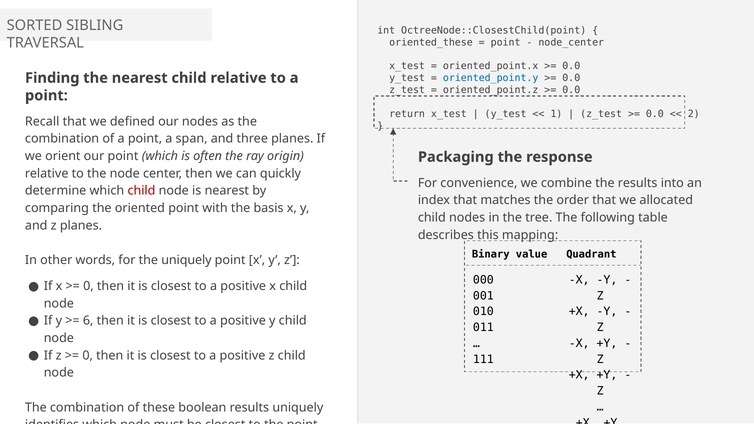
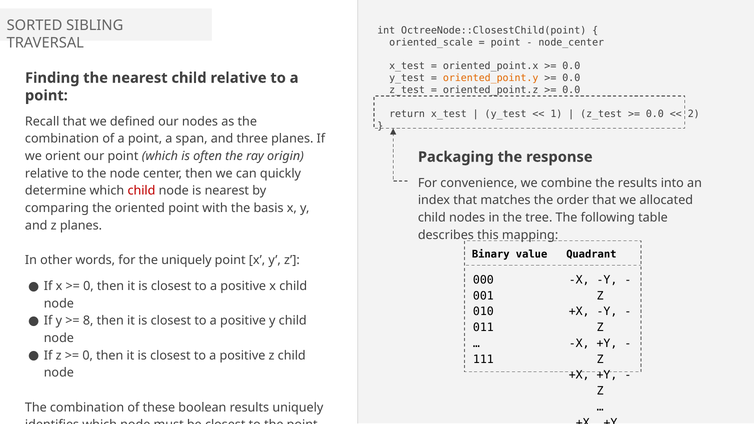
oriented_these: oriented_these -> oriented_scale
oriented_point.y colour: blue -> orange
6: 6 -> 8
